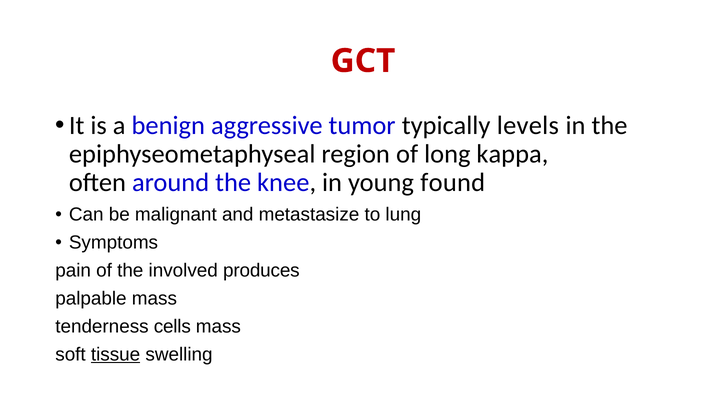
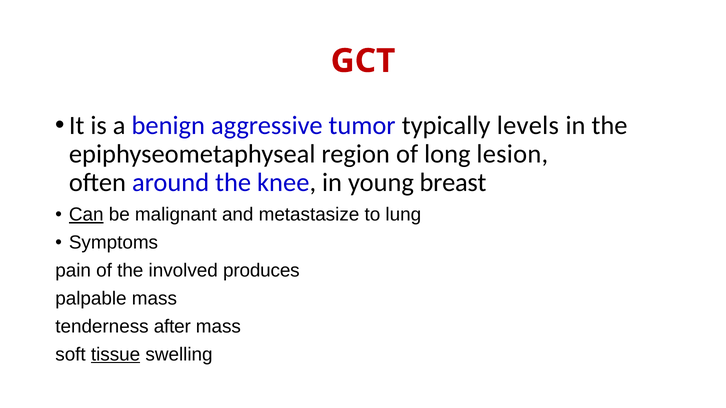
kappa: kappa -> lesion
found: found -> breast
Can underline: none -> present
cells: cells -> after
